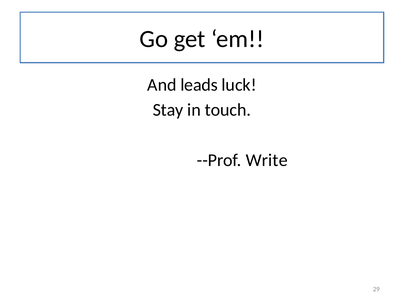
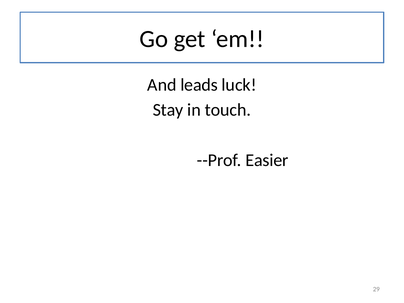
Write: Write -> Easier
